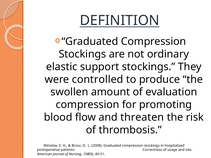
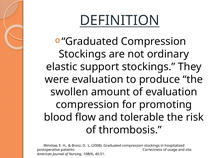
were controlled: controlled -> evaluation
threaten: threaten -> tolerable
